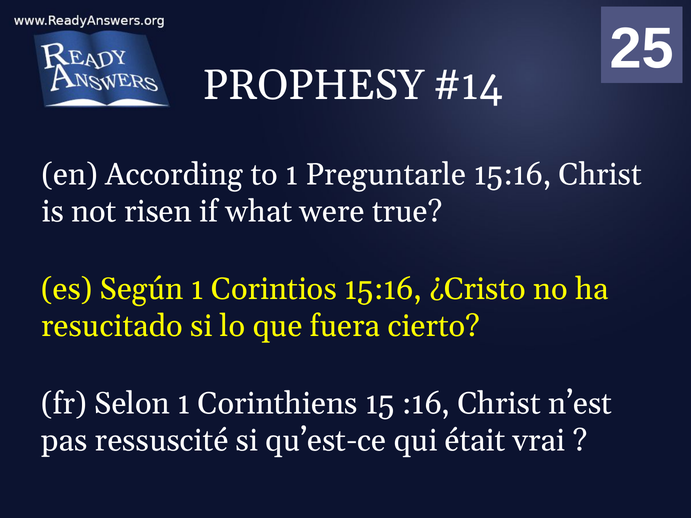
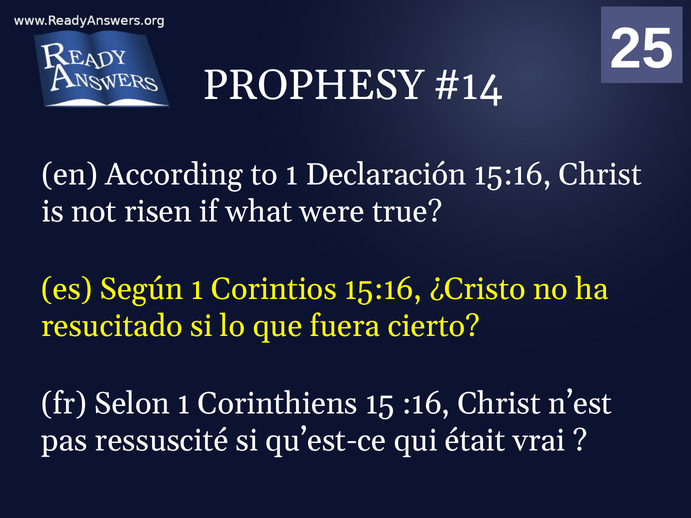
Preguntarle: Preguntarle -> Declaración
